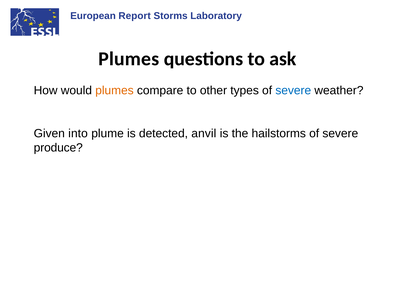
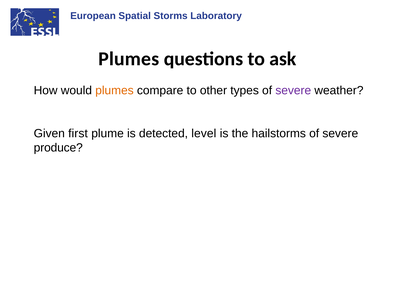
Report: Report -> Spatial
severe at (293, 91) colour: blue -> purple
into: into -> first
anvil: anvil -> level
